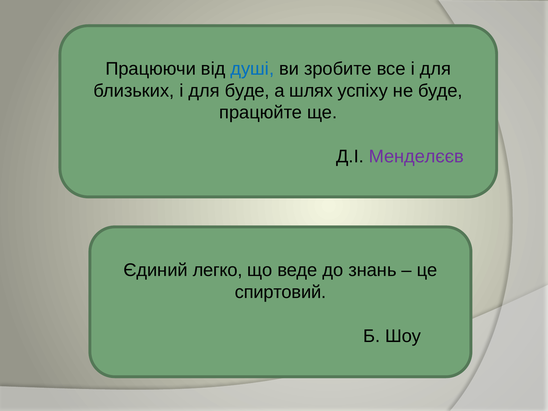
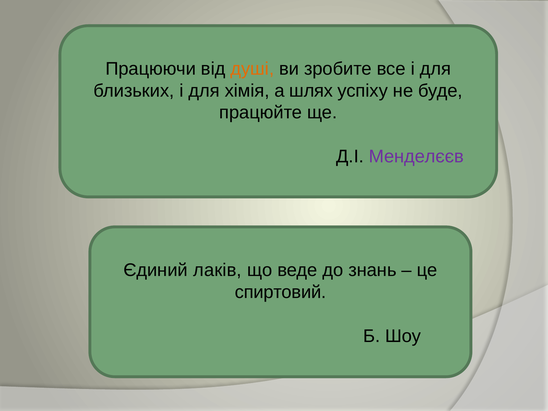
душі colour: blue -> orange
для буде: буде -> хімія
легко: легко -> лаків
